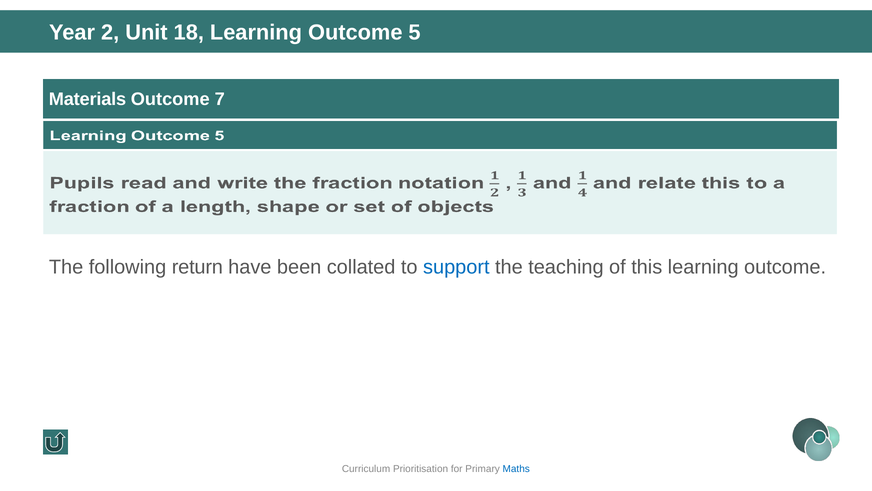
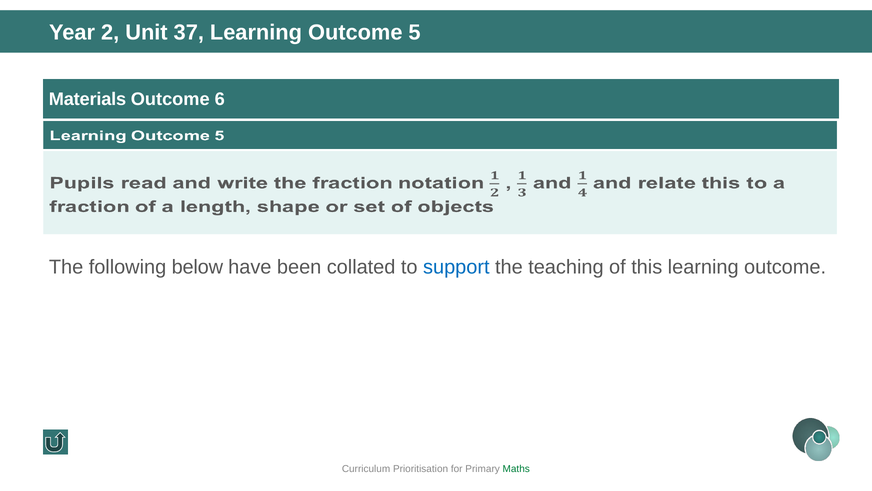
18: 18 -> 37
7: 7 -> 6
return: return -> below
Maths colour: blue -> green
